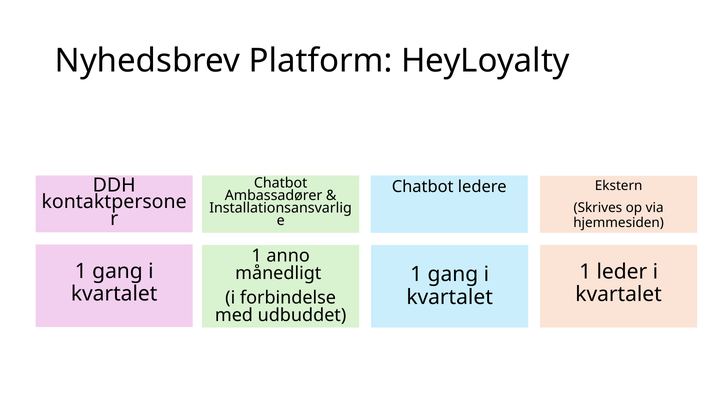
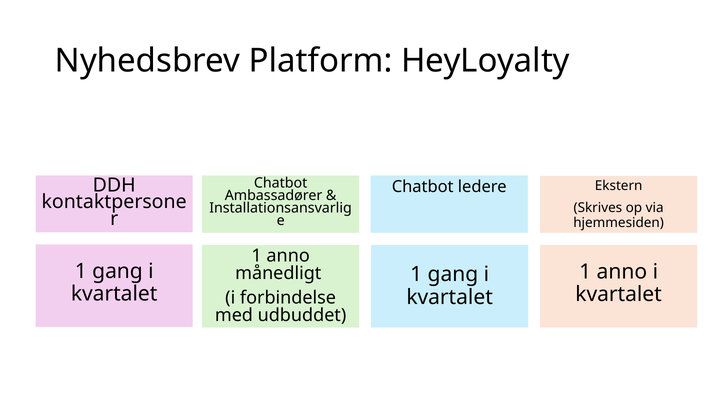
leder at (622, 272): leder -> anno
